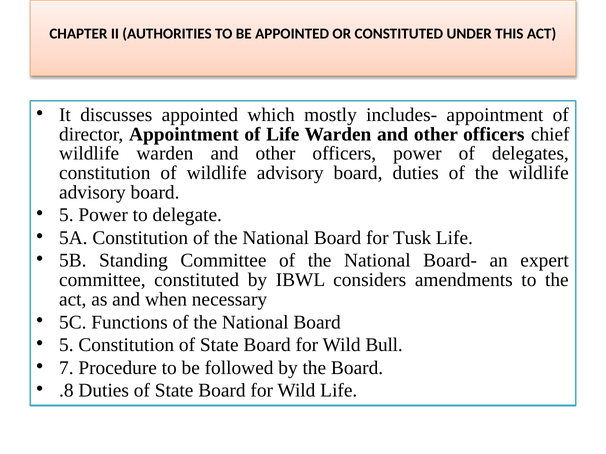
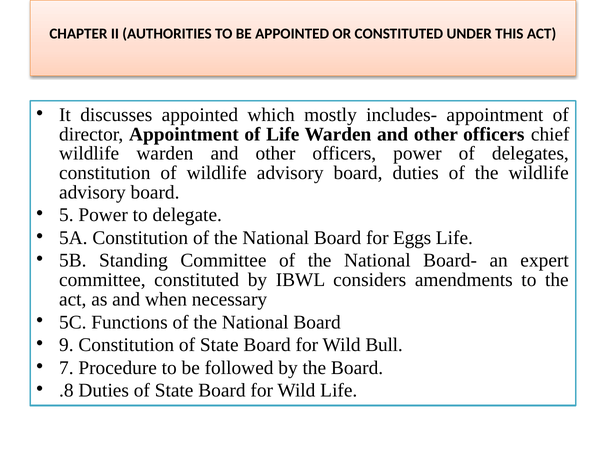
Tusk: Tusk -> Eggs
5 at (66, 345): 5 -> 9
